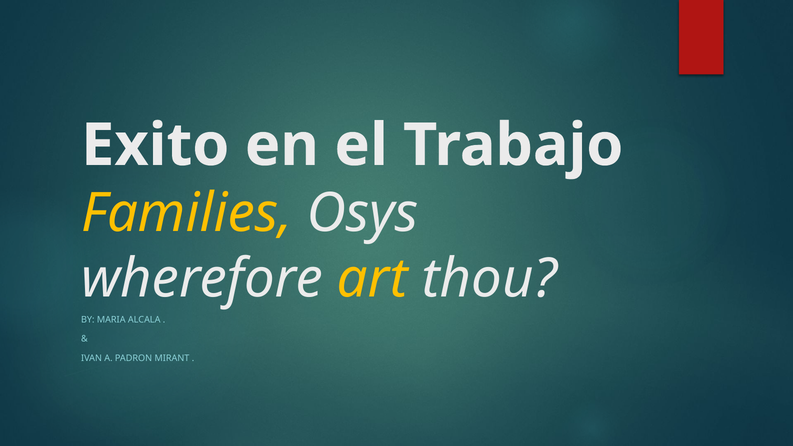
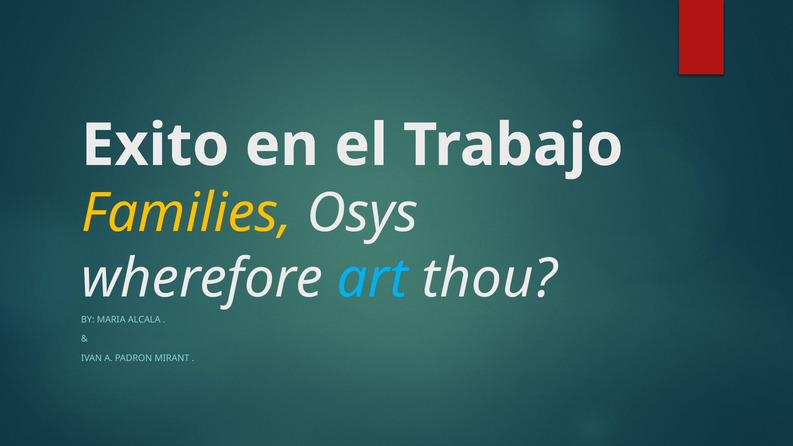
art colour: yellow -> light blue
